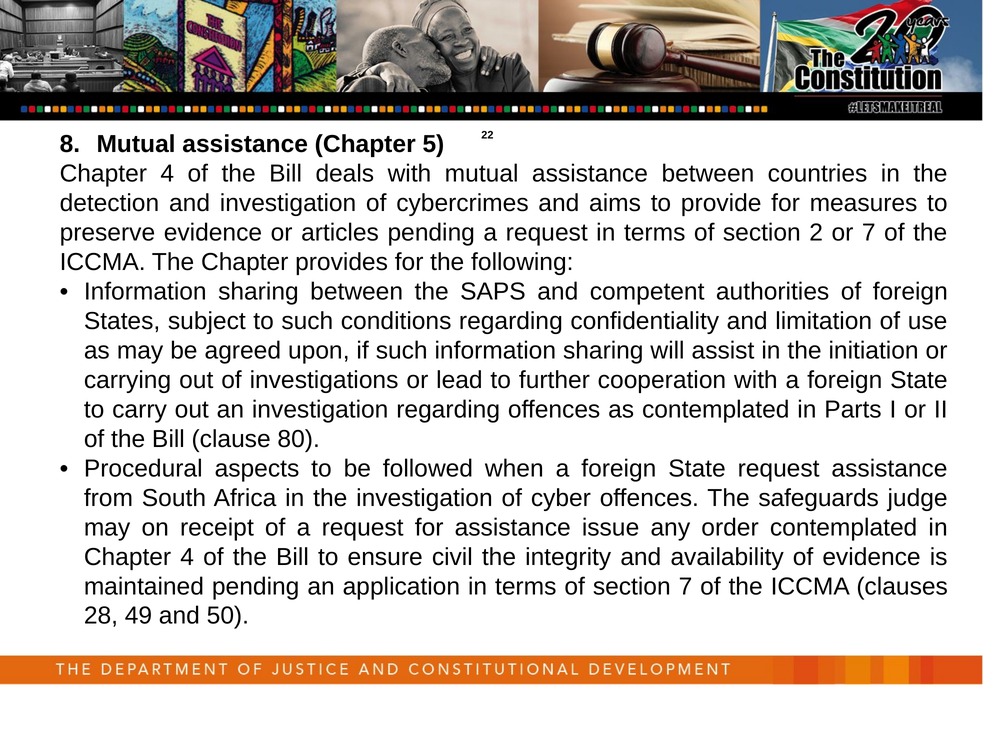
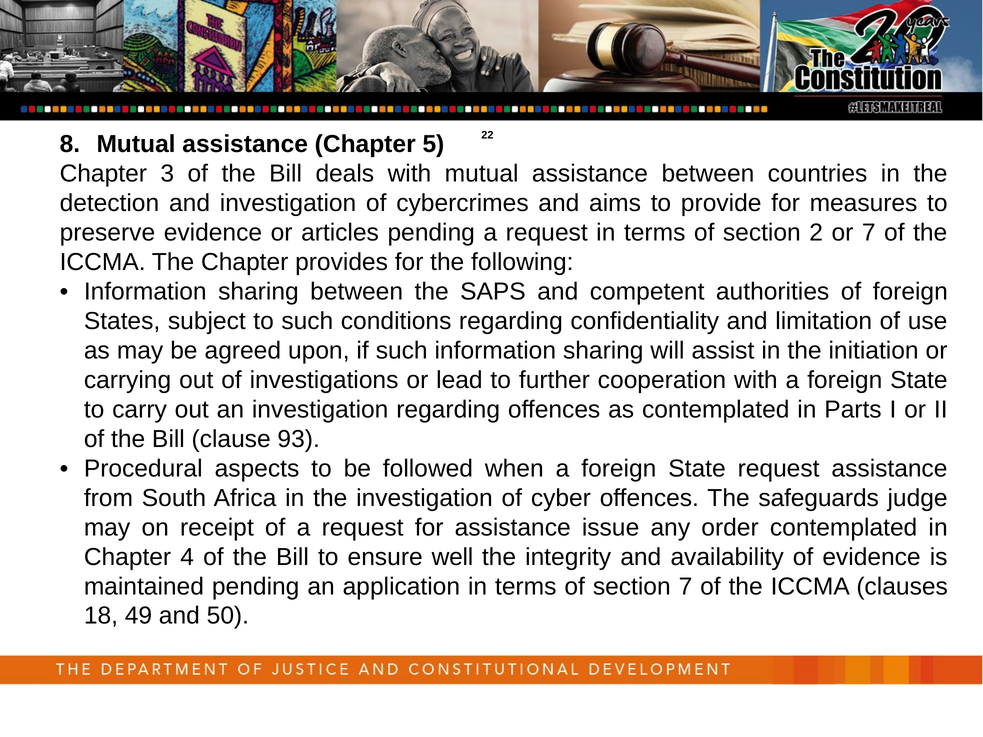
4 at (167, 174): 4 -> 3
80: 80 -> 93
civil: civil -> well
28: 28 -> 18
